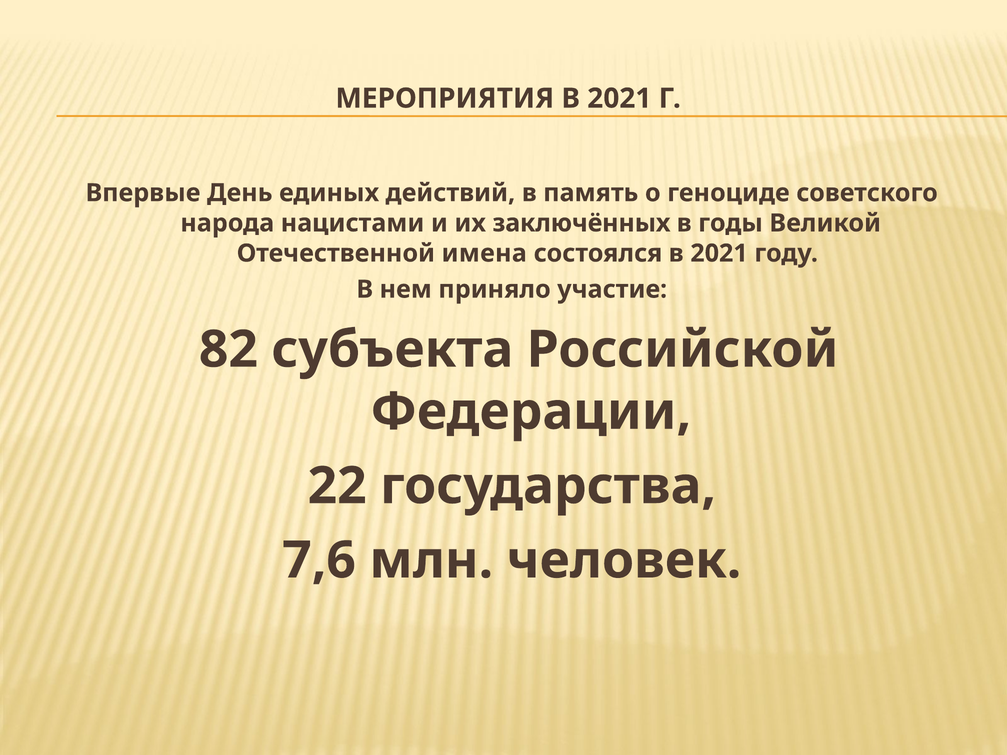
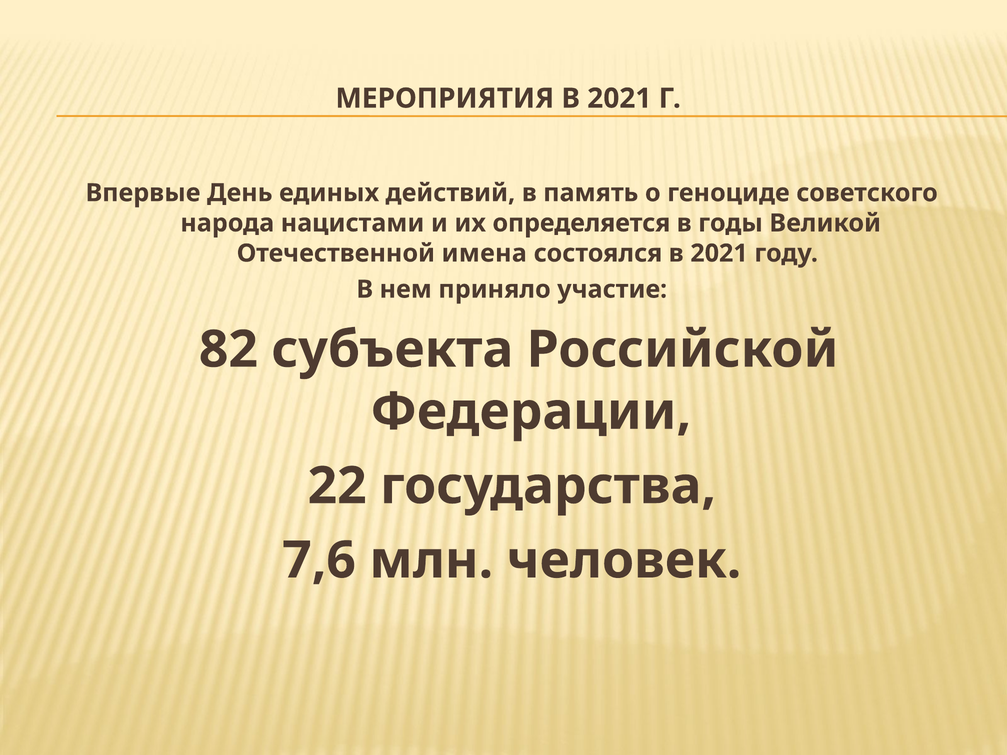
заключённых: заключённых -> определяется
